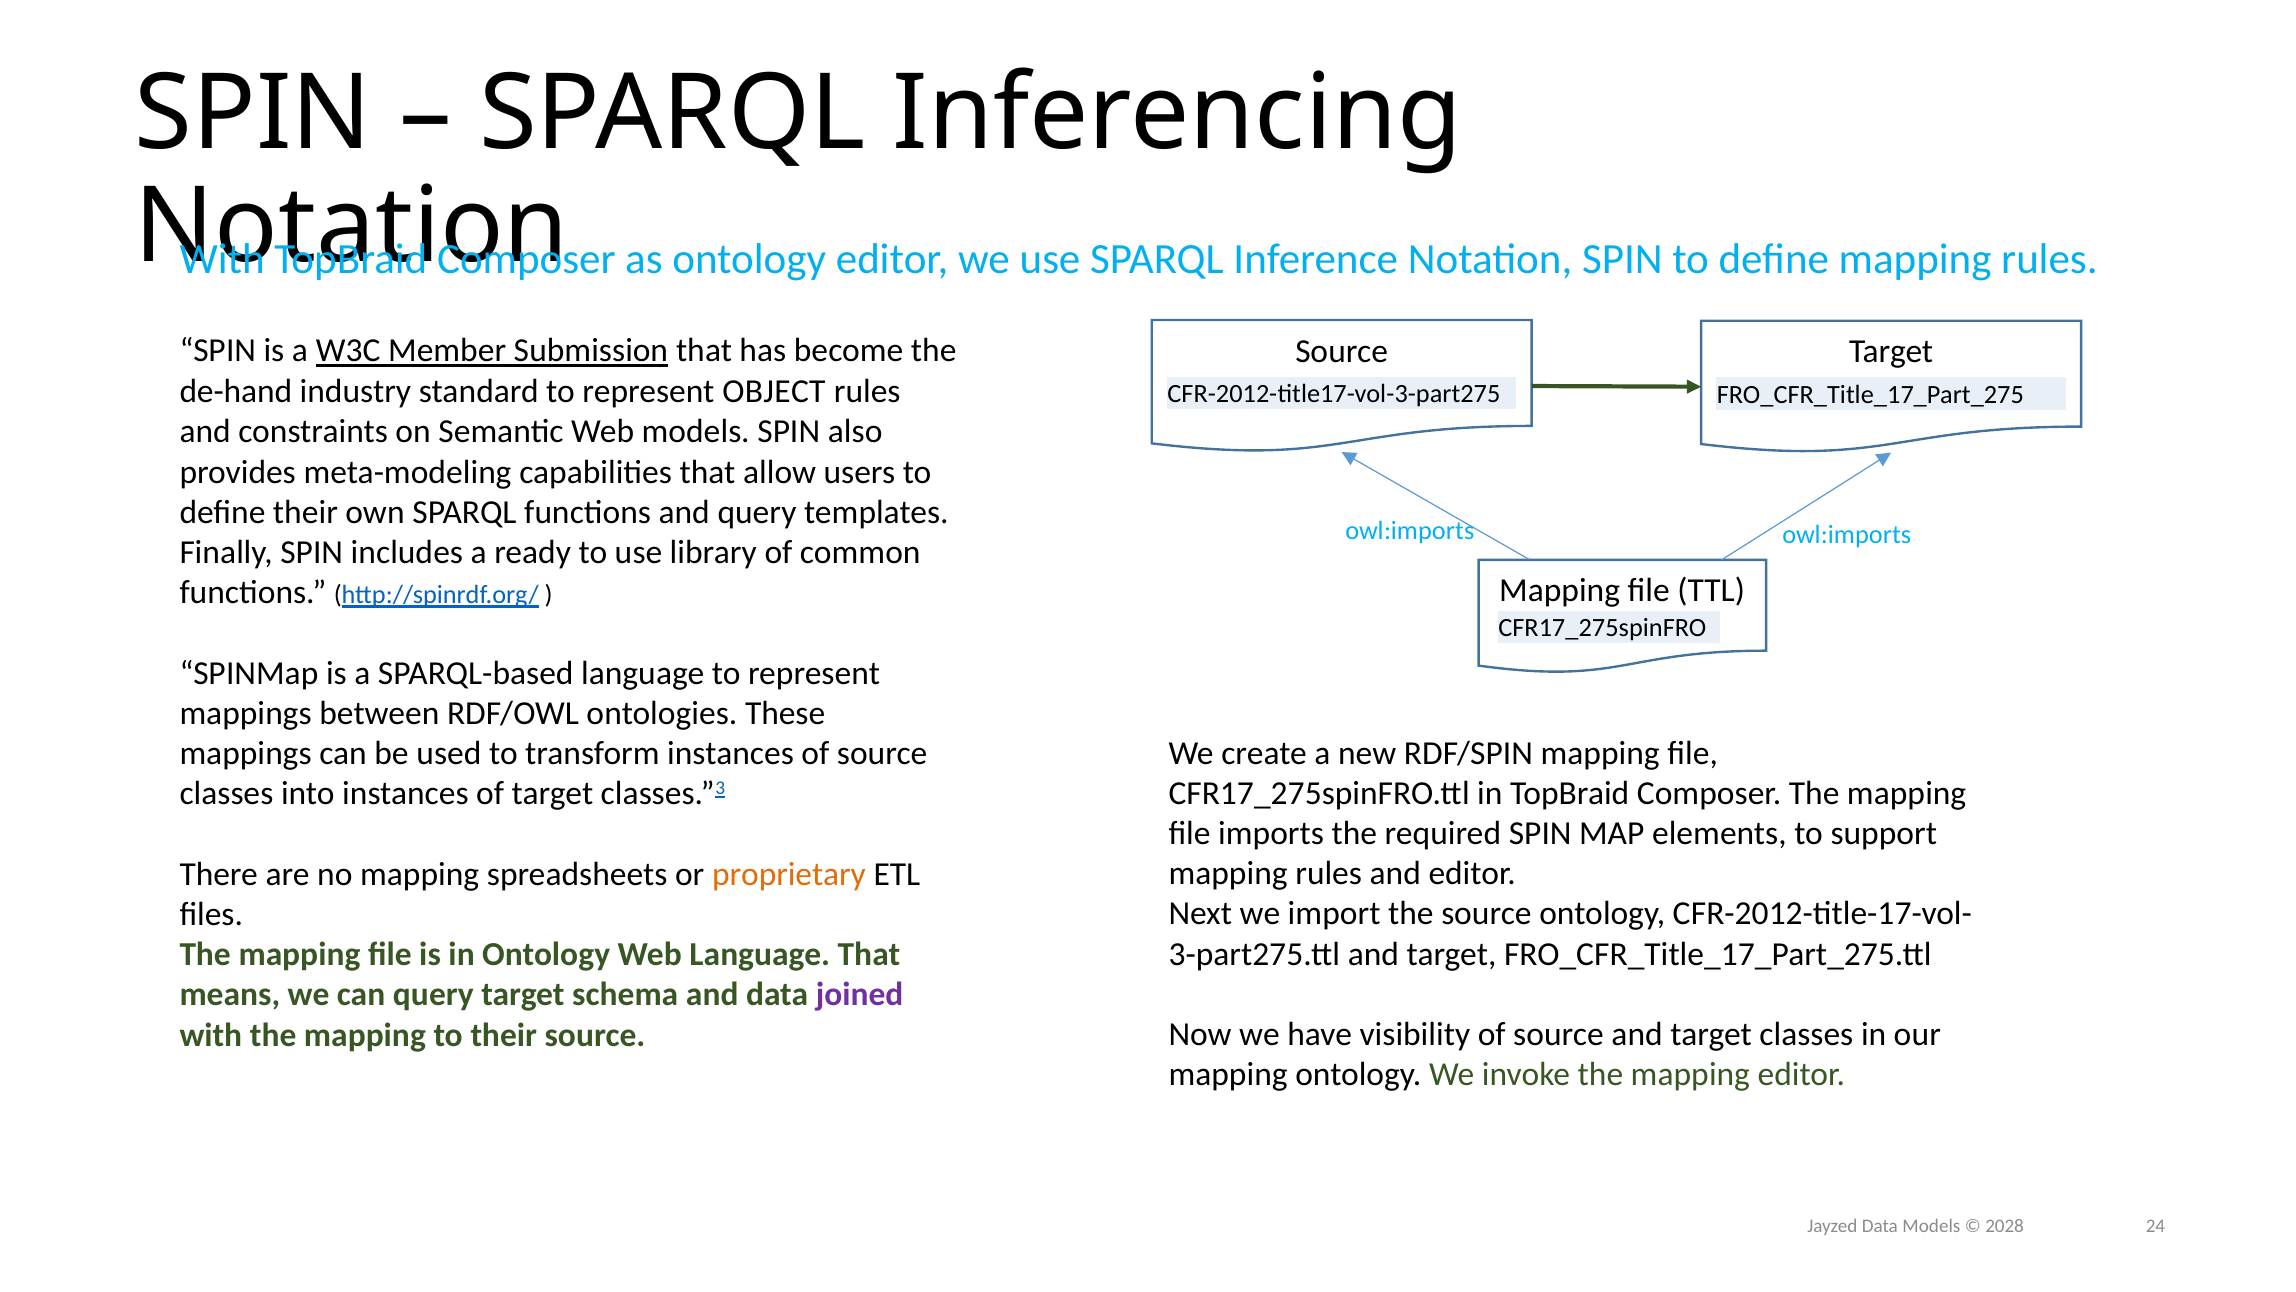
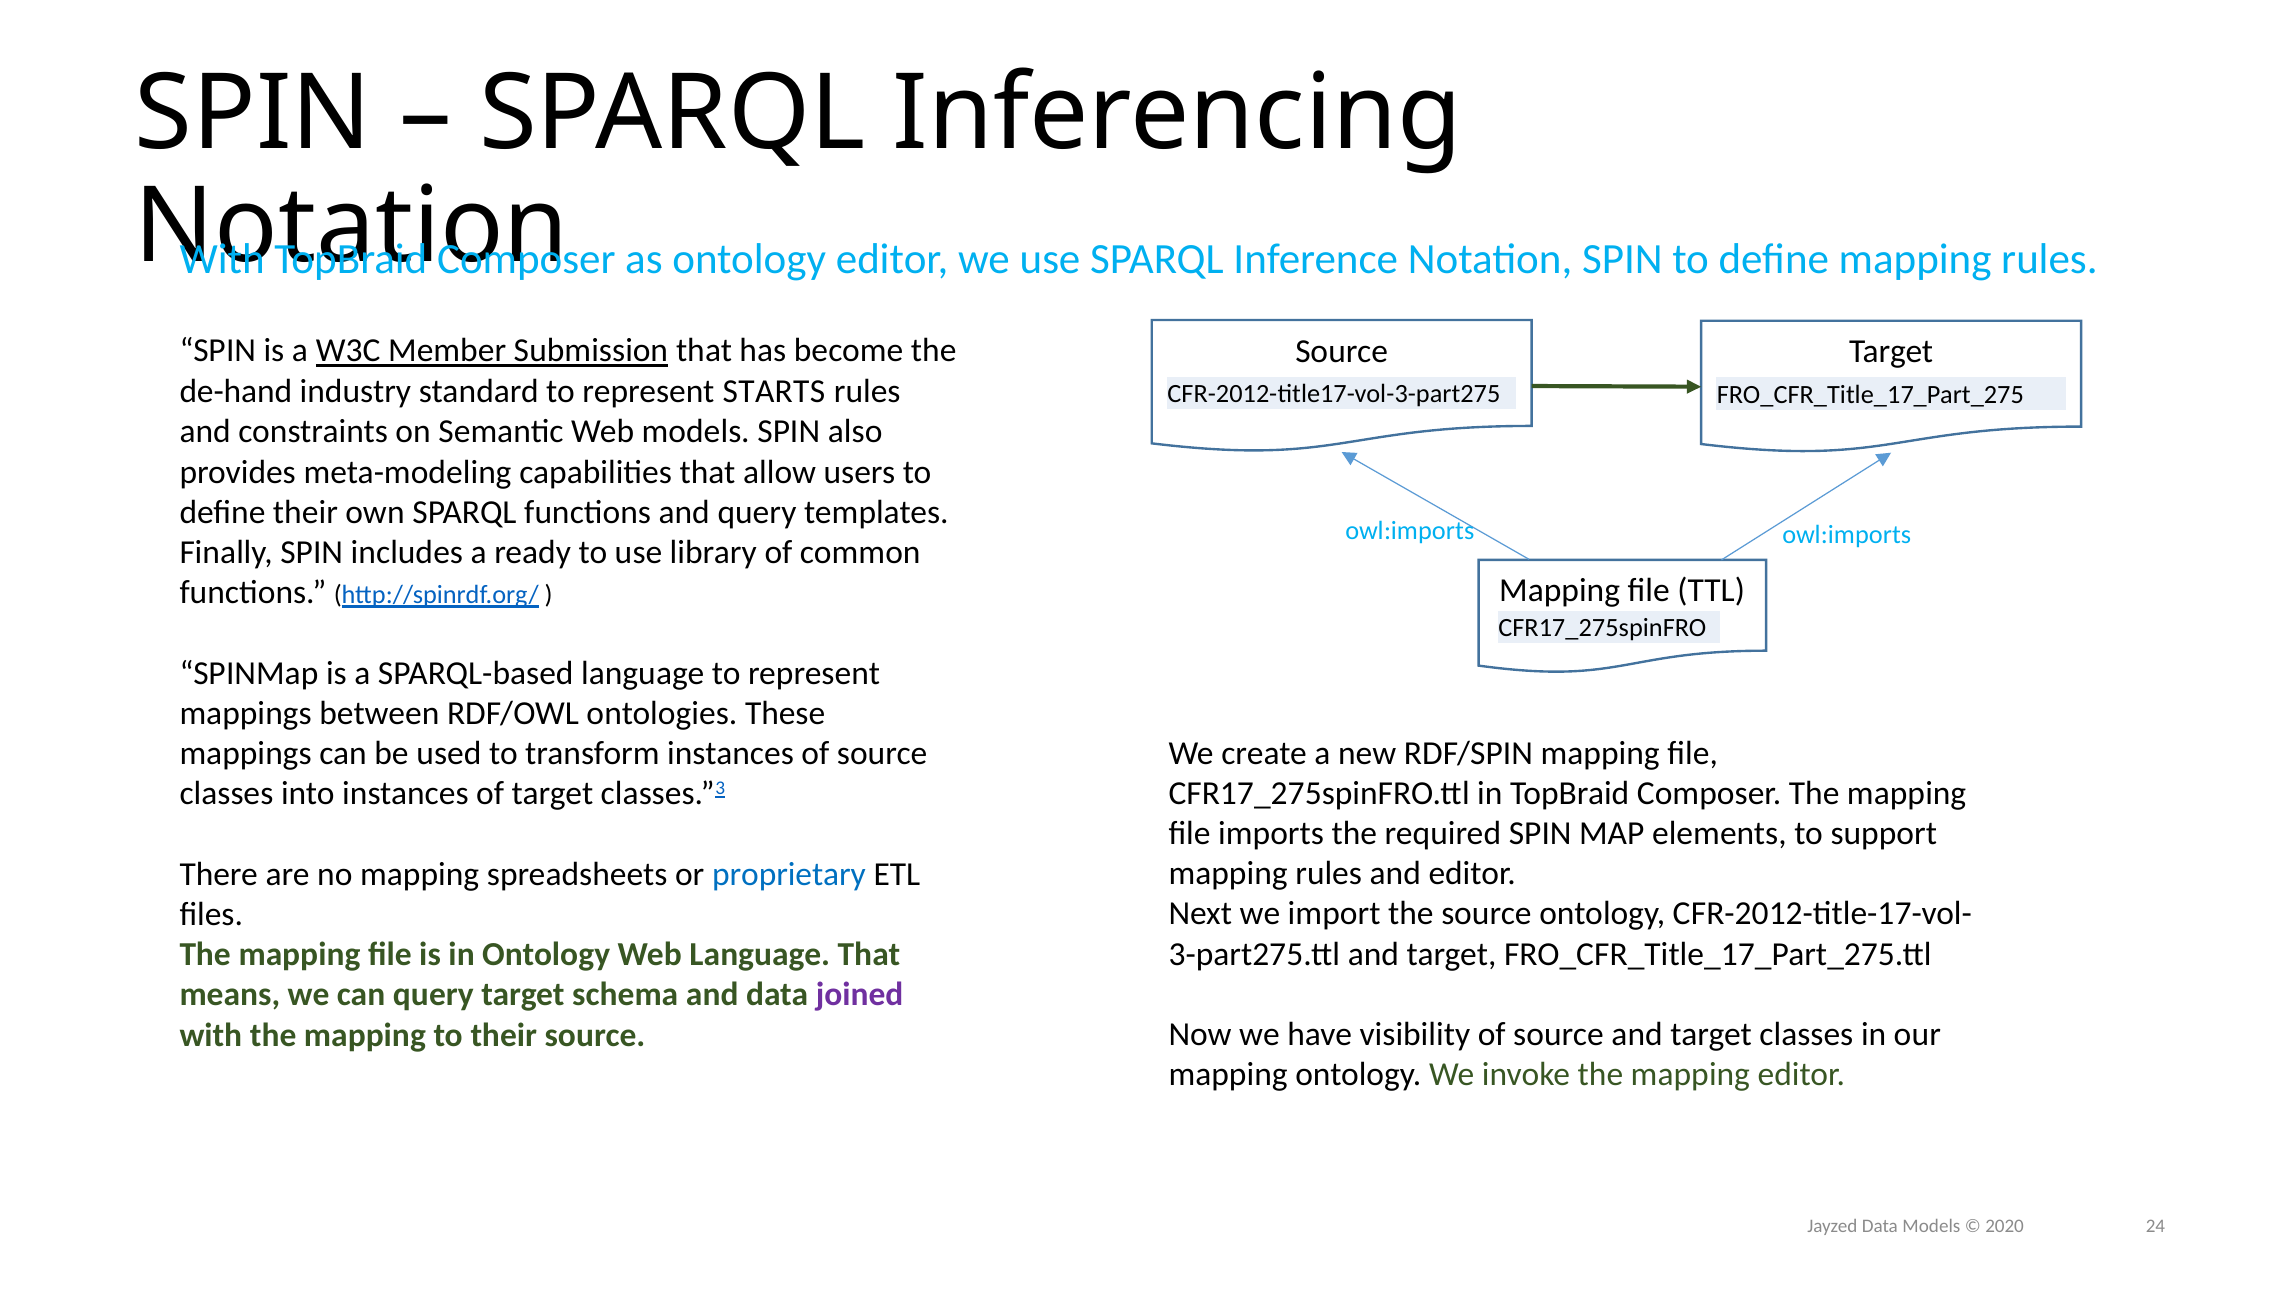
OBJECT: OBJECT -> STARTS
proprietary colour: orange -> blue
2028: 2028 -> 2020
